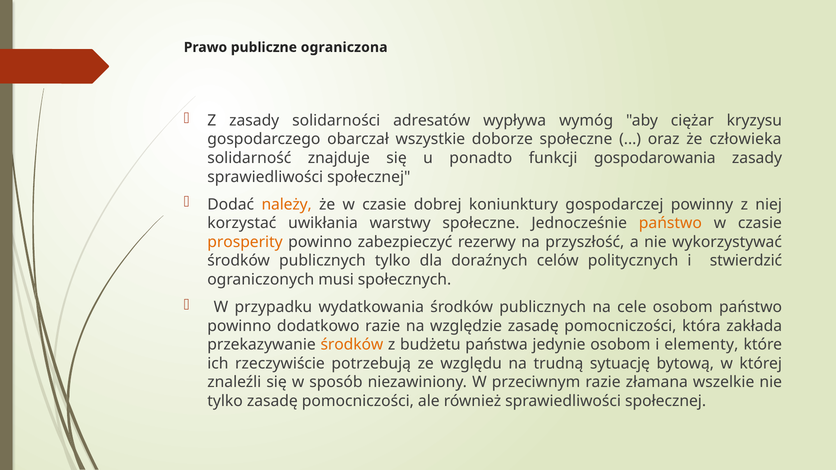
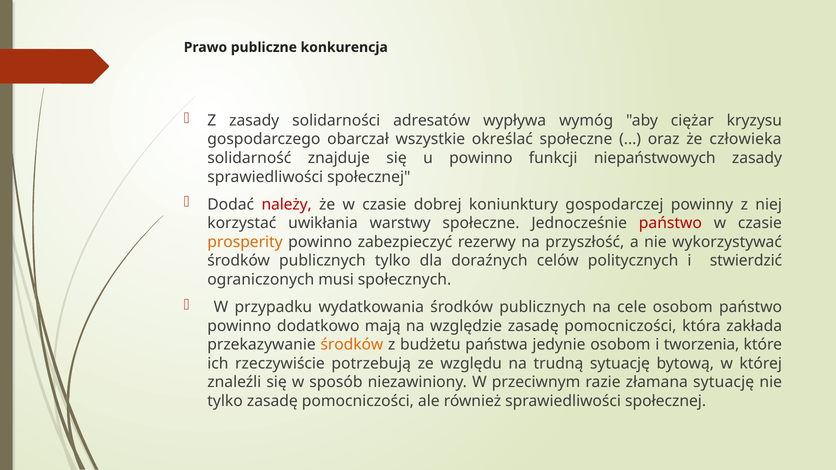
ograniczona: ograniczona -> konkurencja
doborze: doborze -> określać
u ponadto: ponadto -> powinno
gospodarowania: gospodarowania -> niepaństwowych
należy colour: orange -> red
państwo at (670, 223) colour: orange -> red
dodatkowo razie: razie -> mają
elementy: elementy -> tworzenia
złamana wszelkie: wszelkie -> sytuację
